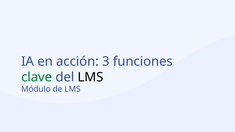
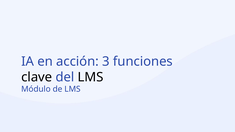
clave colour: green -> black
